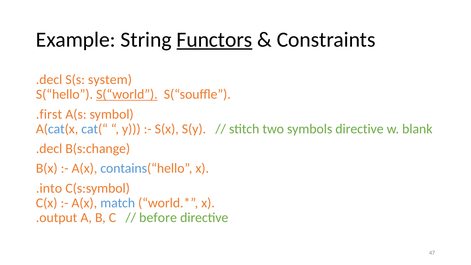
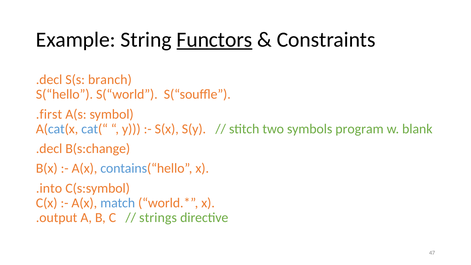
system: system -> branch
S(“world underline: present -> none
symbols directive: directive -> program
before: before -> strings
